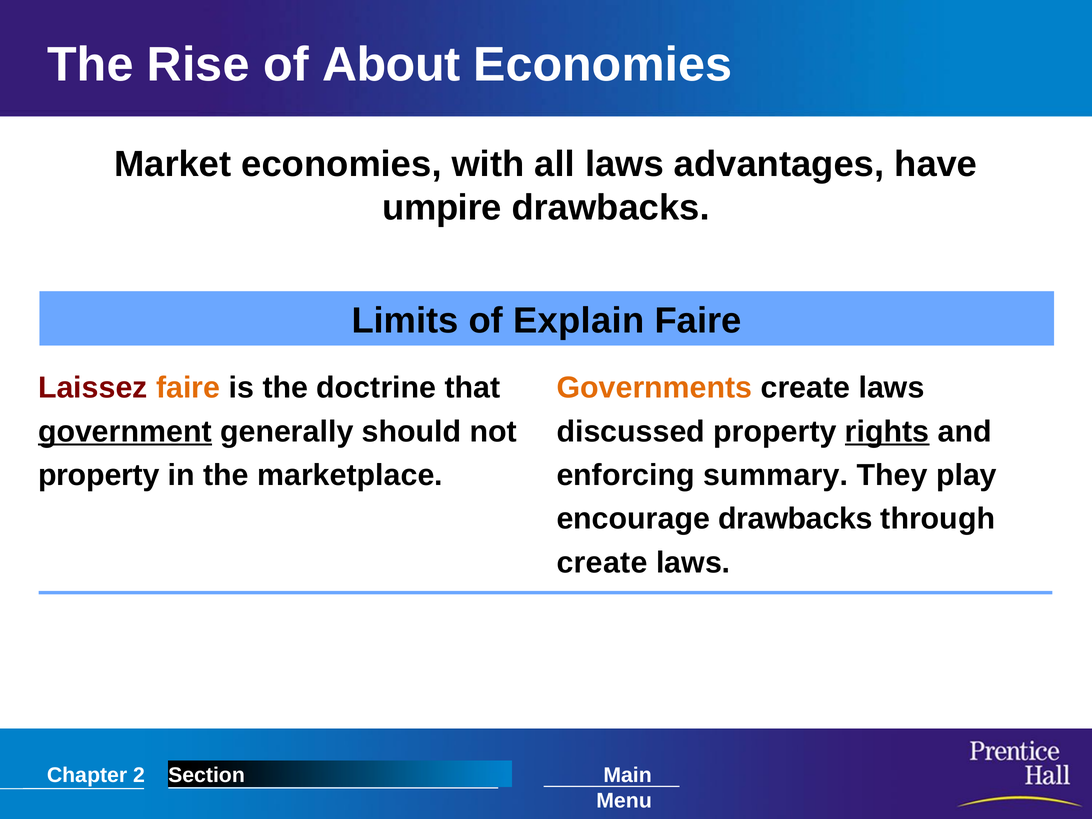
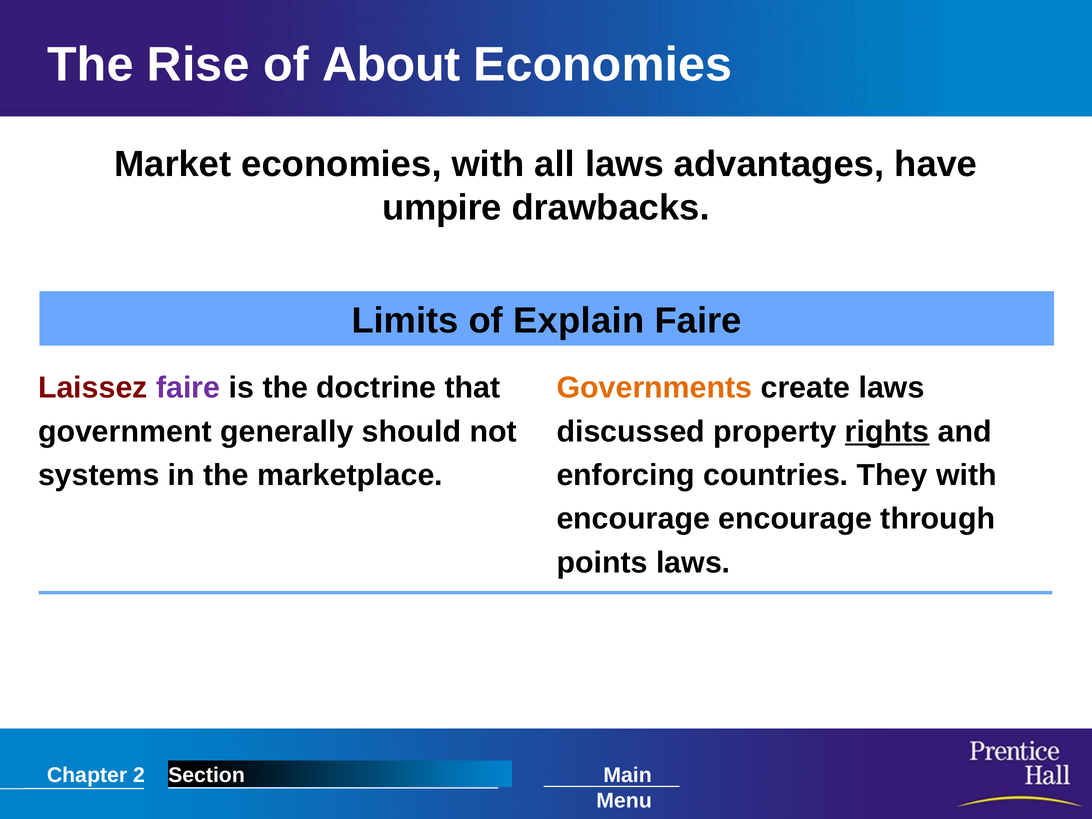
faire at (188, 388) colour: orange -> purple
government underline: present -> none
property at (99, 475): property -> systems
summary: summary -> countries
They play: play -> with
encourage drawbacks: drawbacks -> encourage
create at (602, 563): create -> points
